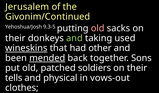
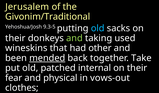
Givonim/Continued: Givonim/Continued -> Givonim/Traditional
old at (98, 28) colour: pink -> light blue
wineskins underline: present -> none
Sons: Sons -> Take
soldiers: soldiers -> internal
tells: tells -> fear
